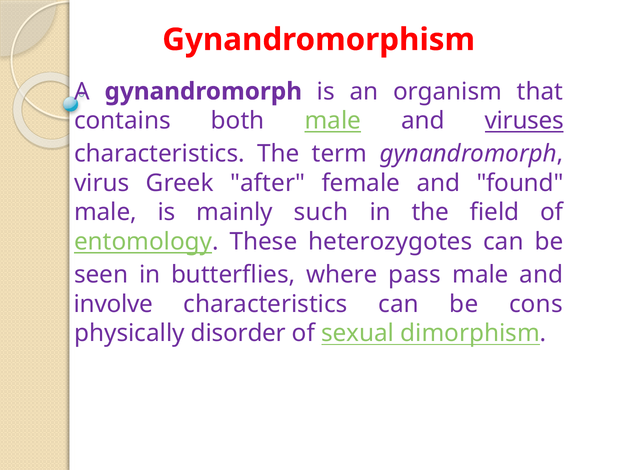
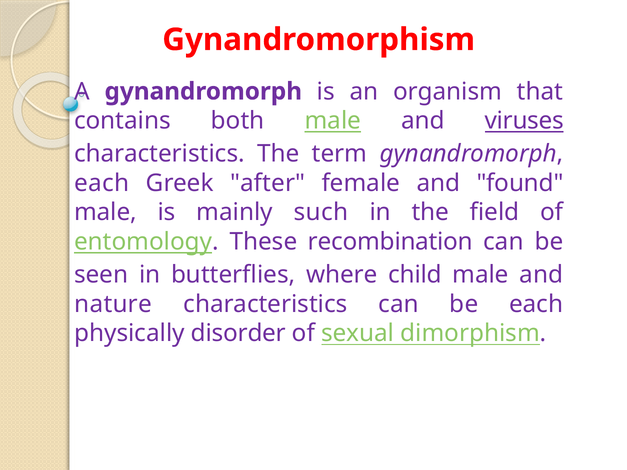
virus at (102, 183): virus -> each
heterozygotes: heterozygotes -> recombination
pass: pass -> child
involve: involve -> nature
be cons: cons -> each
